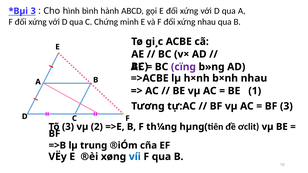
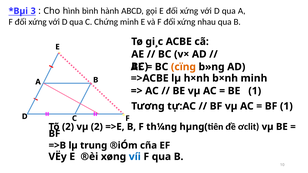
cïng colour: purple -> orange
b×nh nhau: nhau -> minh
BF 3: 3 -> 1
Tõ 3: 3 -> 2
